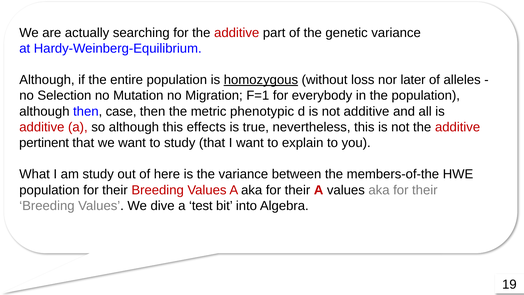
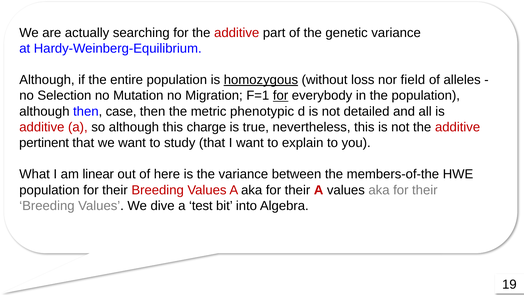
later: later -> field
for at (281, 96) underline: none -> present
not additive: additive -> detailed
effects: effects -> charge
am study: study -> linear
